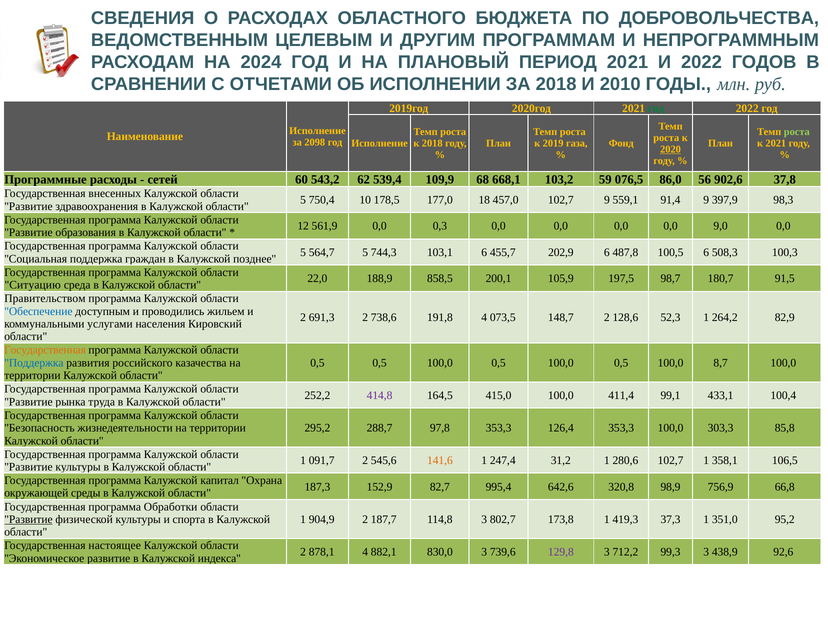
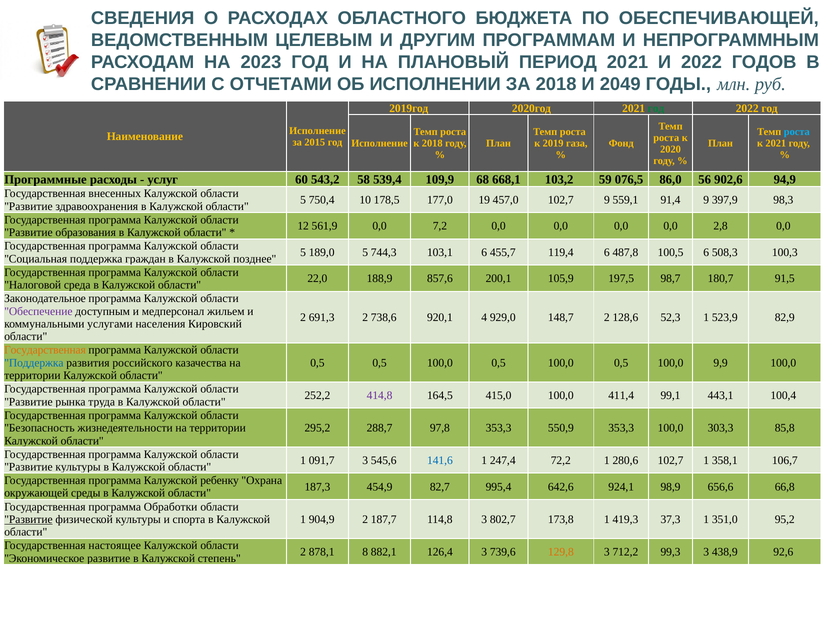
ДОБРОВОЛЬЧЕСТВА: ДОБРОВОЛЬЧЕСТВА -> ОБЕСПЕЧИВАЮЩЕЙ
2024: 2024 -> 2023
2010: 2010 -> 2049
роста at (797, 132) colour: light green -> light blue
2098: 2098 -> 2015
2020 underline: present -> none
сетей: сетей -> услуг
62: 62 -> 58
37,8: 37,8 -> 94,9
18: 18 -> 19
0,3: 0,3 -> 7,2
9,0: 9,0 -> 2,8
564,7: 564,7 -> 189,0
202,9: 202,9 -> 119,4
858,5: 858,5 -> 857,6
Ситуацию: Ситуацию -> Налоговой
Правительством: Правительством -> Законодательное
Обеспечение colour: blue -> purple
проводились: проводились -> медперсонал
191,8: 191,8 -> 920,1
073,5: 073,5 -> 929,0
264,2: 264,2 -> 523,9
8,7: 8,7 -> 9,9
433,1: 433,1 -> 443,1
126,4: 126,4 -> 550,9
091,7 2: 2 -> 3
141,6 colour: orange -> blue
31,2: 31,2 -> 72,2
106,5: 106,5 -> 106,7
капитал: капитал -> ребенку
152,9: 152,9 -> 454,9
320,8: 320,8 -> 924,1
756,9: 756,9 -> 656,6
878,1 4: 4 -> 8
830,0: 830,0 -> 126,4
129,8 colour: purple -> orange
индекса: индекса -> степень
